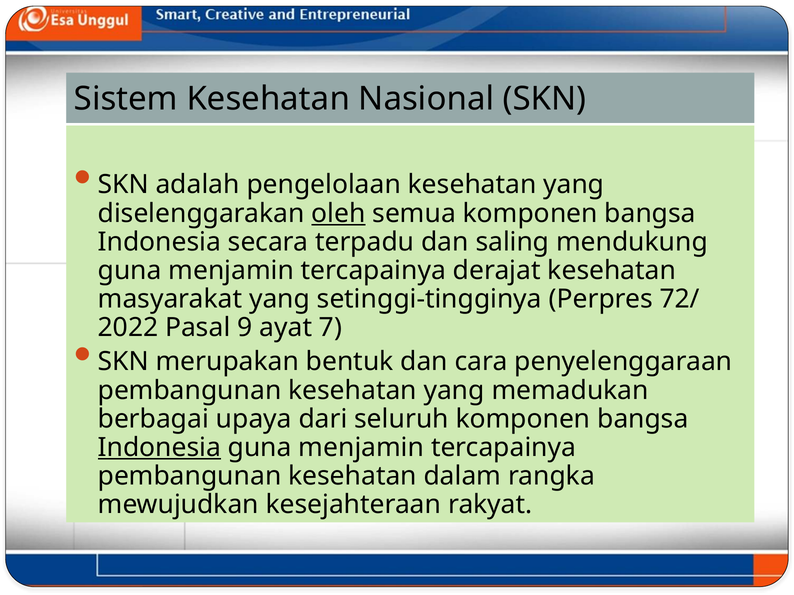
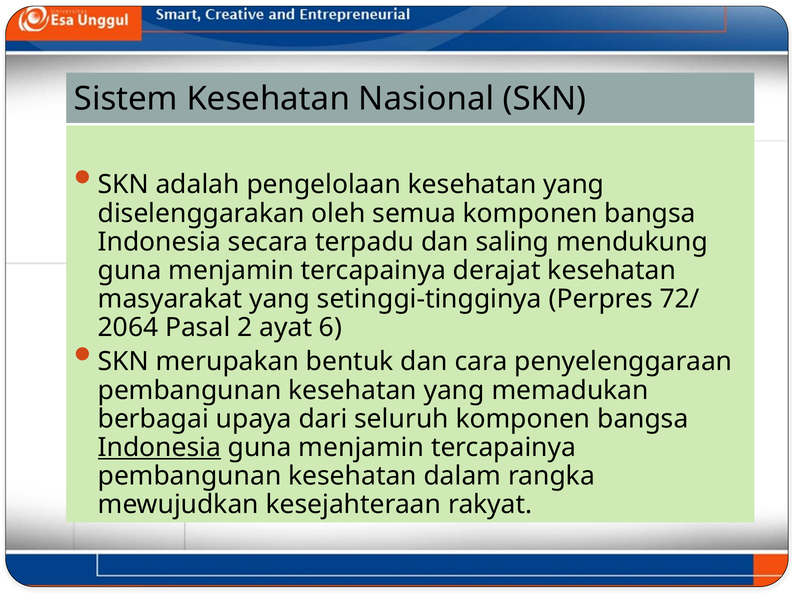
oleh underline: present -> none
2022: 2022 -> 2064
9: 9 -> 2
7: 7 -> 6
